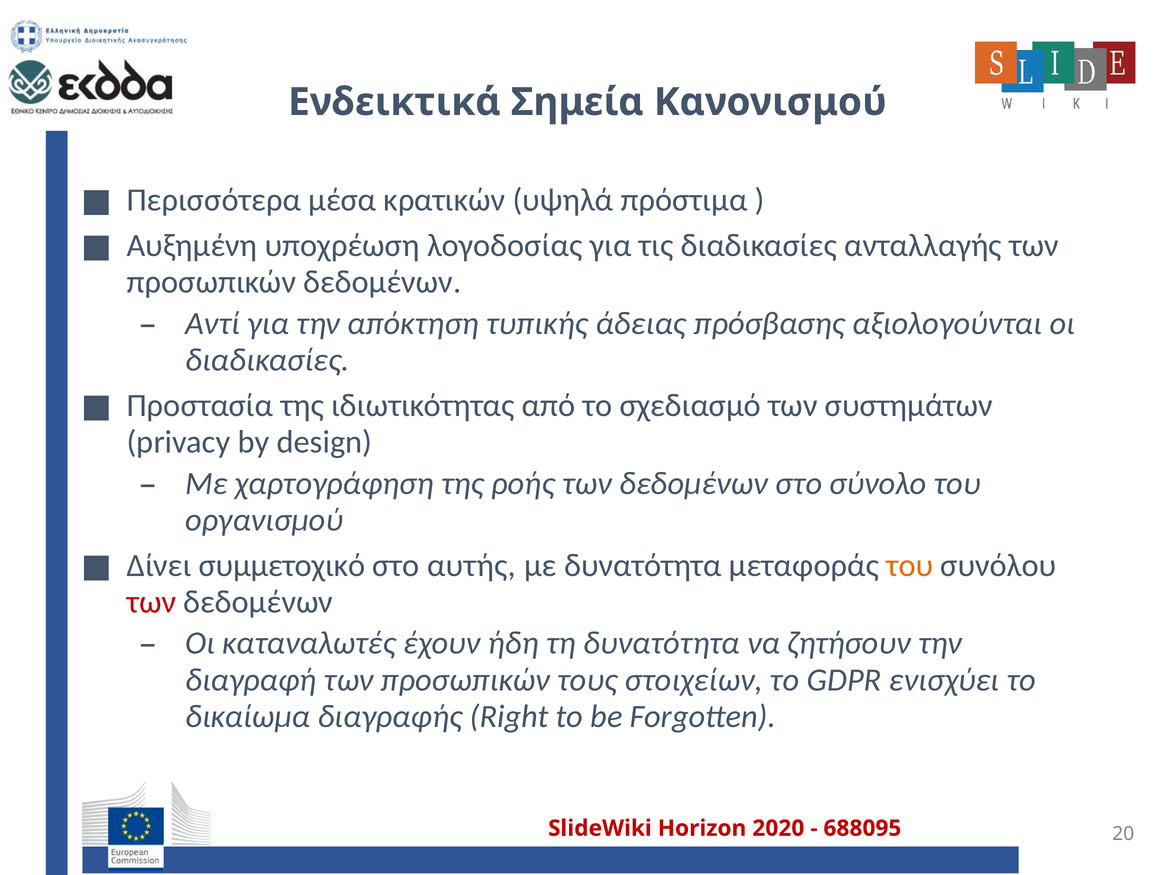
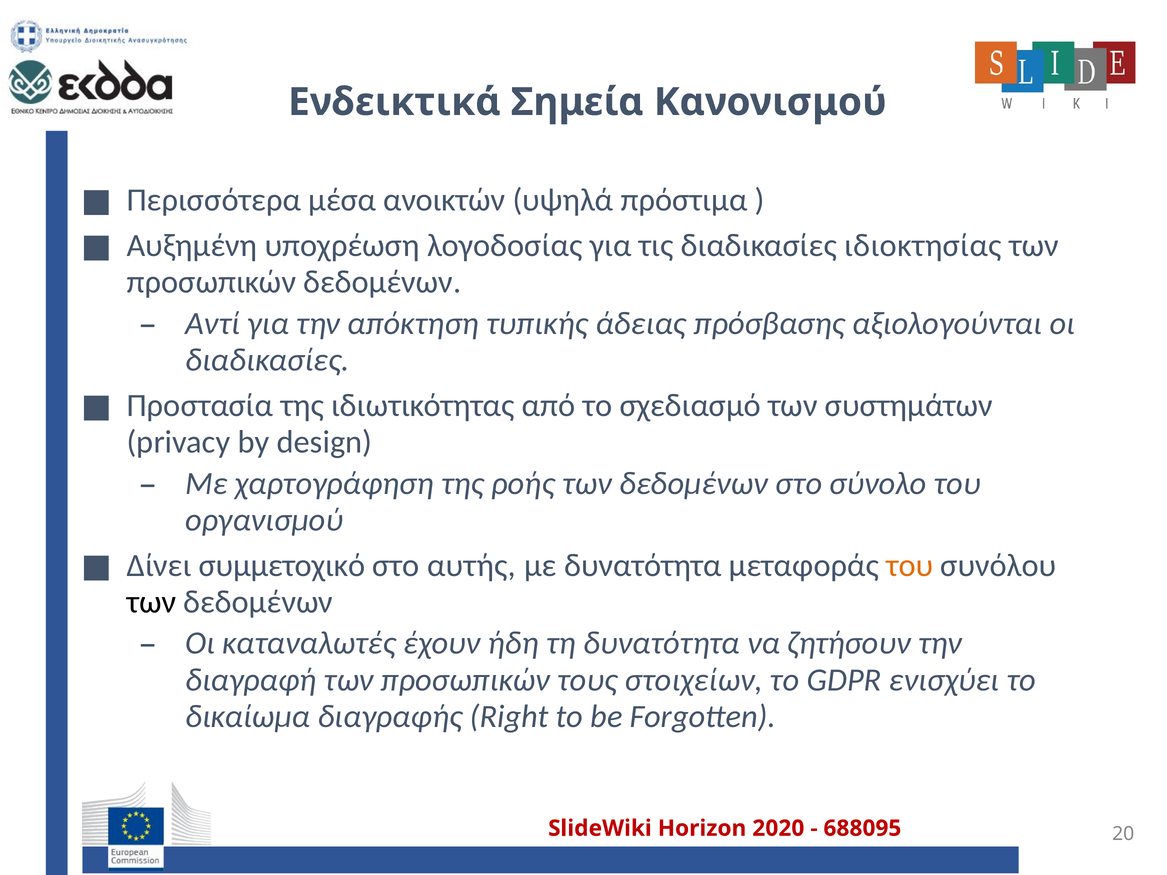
κρατικών: κρατικών -> ανοικτών
ανταλλαγής: ανταλλαγής -> ιδιοκτησίας
των at (151, 602) colour: red -> black
